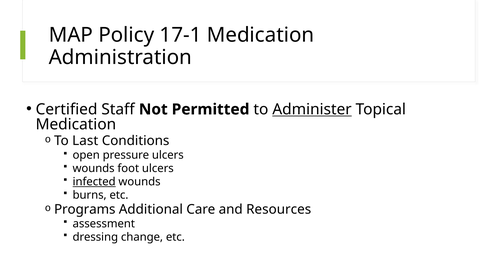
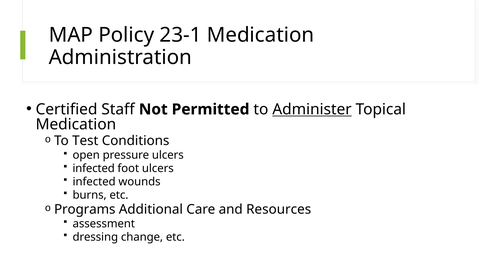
17-1: 17-1 -> 23-1
Last: Last -> Test
wounds at (94, 168): wounds -> infected
infected at (94, 182) underline: present -> none
